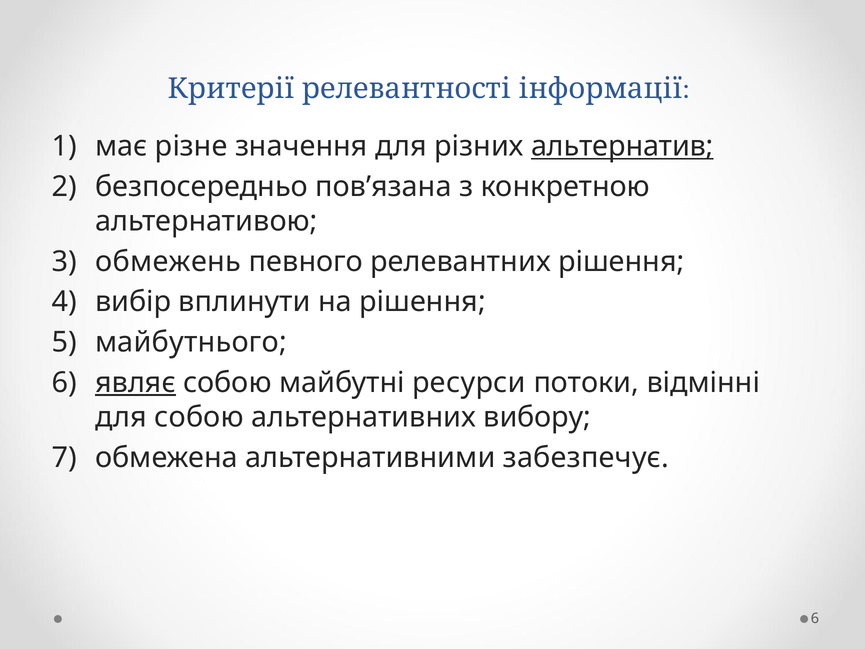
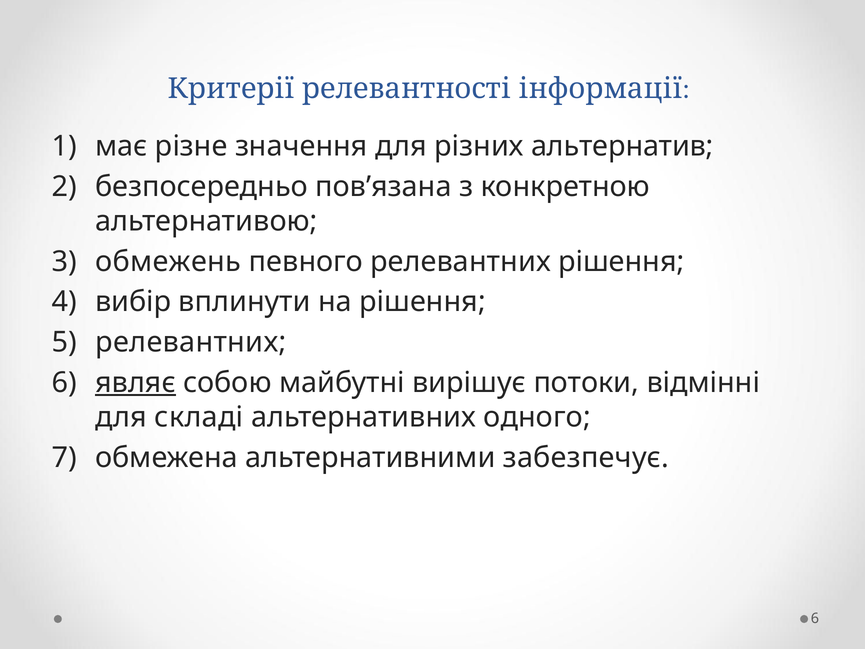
альтернатив underline: present -> none
майбутнього at (191, 342): майбутнього -> релевантних
ресурси: ресурси -> вирішує
для собою: собою -> складі
вибору: вибору -> одного
